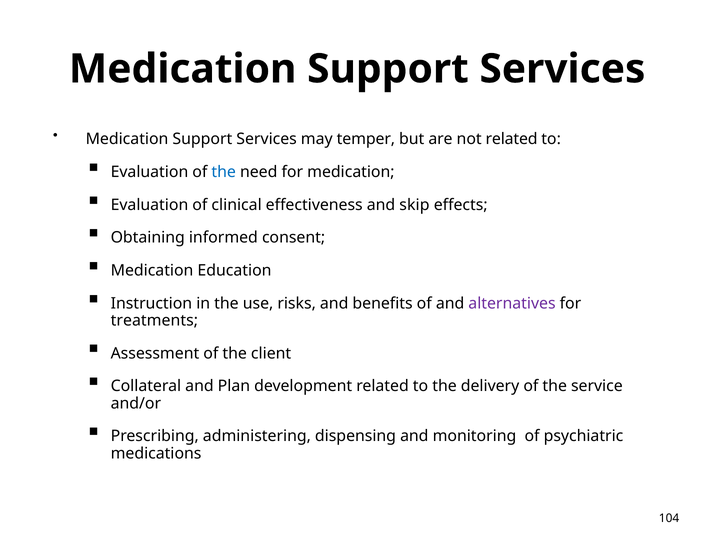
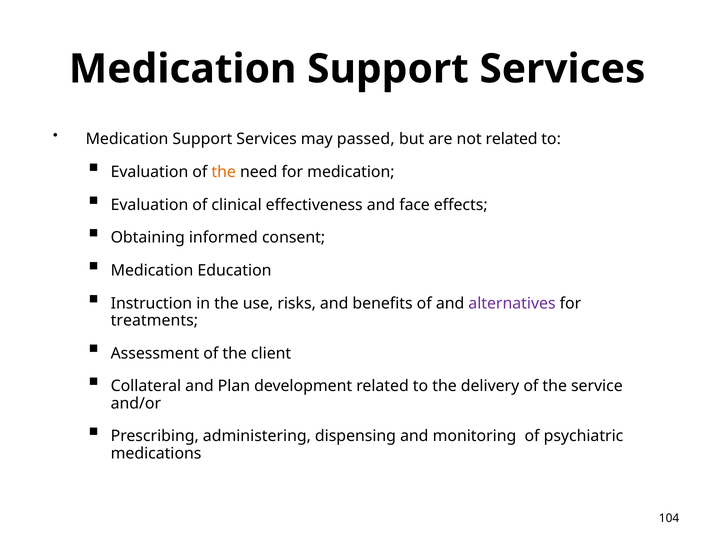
temper: temper -> passed
the at (224, 172) colour: blue -> orange
skip: skip -> face
